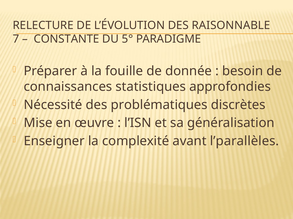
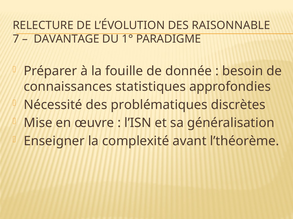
CONSTANTE: CONSTANTE -> DAVANTAGE
5°: 5° -> 1°
l’parallèles: l’parallèles -> l’théorème
